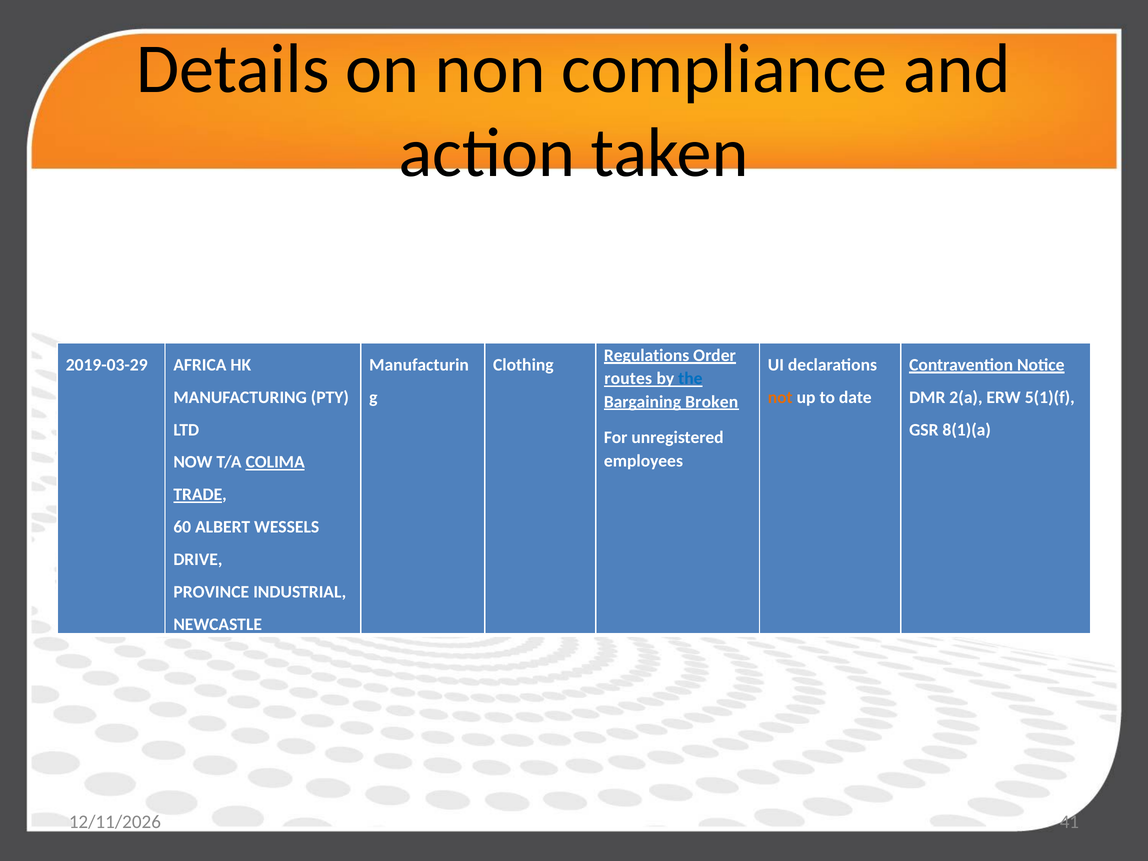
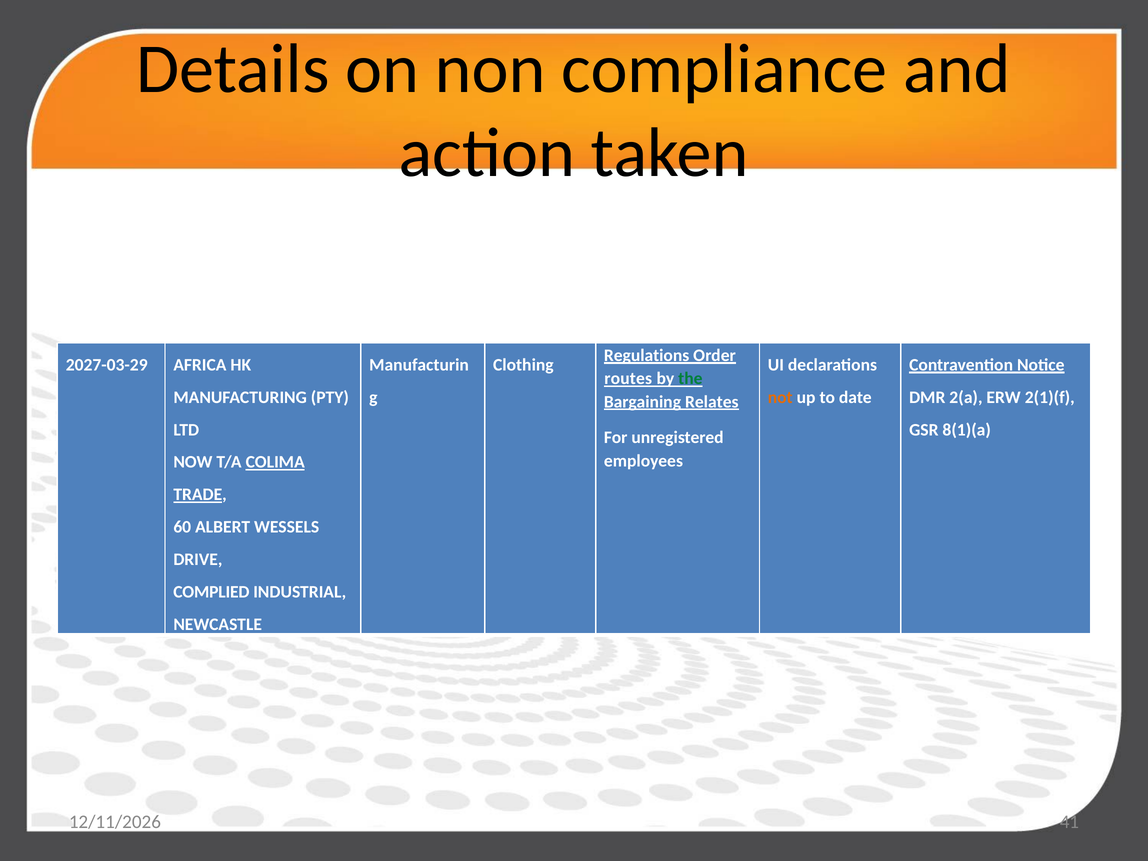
2019-03-29: 2019-03-29 -> 2027-03-29
the colour: blue -> green
5(1)(f: 5(1)(f -> 2(1)(f
Broken: Broken -> Relates
PROVINCE: PROVINCE -> COMPLIED
